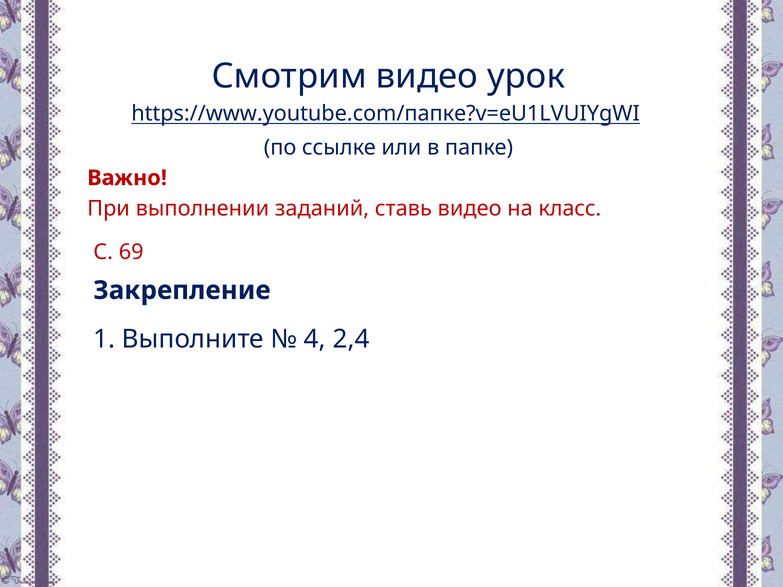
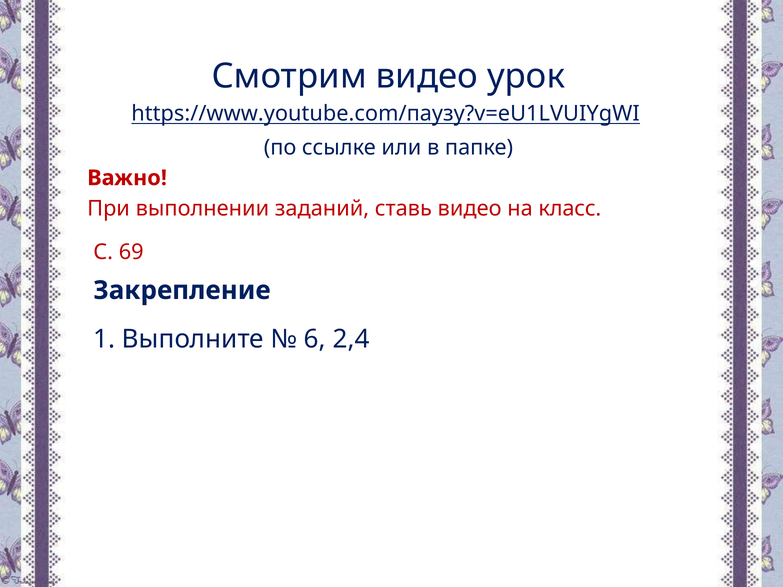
https://www.youtube.com/папке?v=eU1LVUIYgWI: https://www.youtube.com/папке?v=eU1LVUIYgWI -> https://www.youtube.com/паузу?v=eU1LVUIYgWI
4: 4 -> 6
